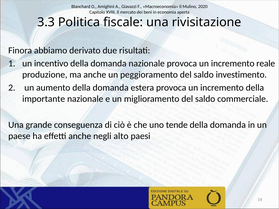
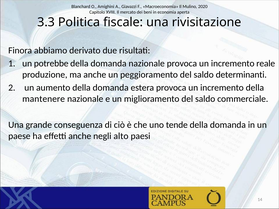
incentivo: incentivo -> potrebbe
investimento: investimento -> determinanti
importante: importante -> mantenere
